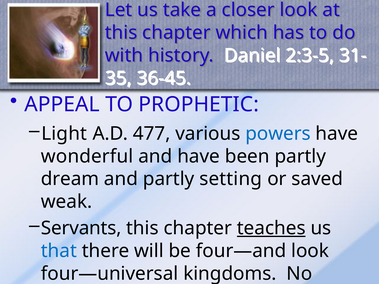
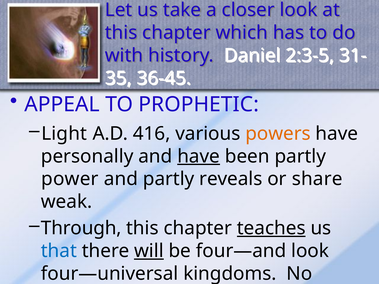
477: 477 -> 416
powers colour: blue -> orange
wonderful: wonderful -> personally
have at (199, 156) underline: none -> present
dream: dream -> power
setting: setting -> reveals
saved: saved -> share
Servants: Servants -> Through
will at (149, 251) underline: none -> present
